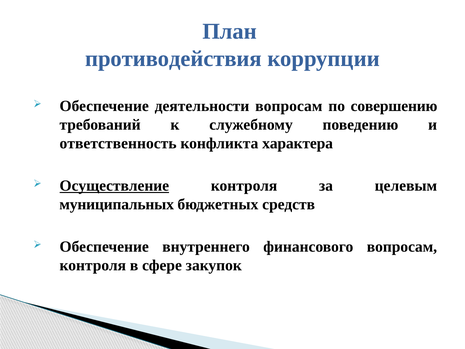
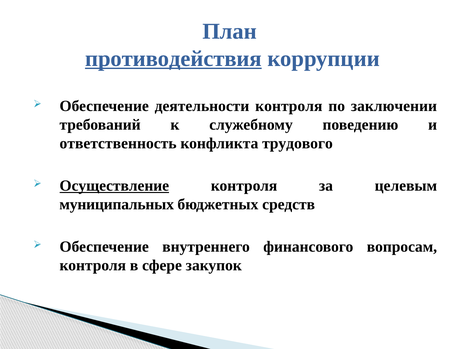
противодействия underline: none -> present
деятельности вопросам: вопросам -> контроля
совершению: совершению -> заключении
характера: характера -> трудового
